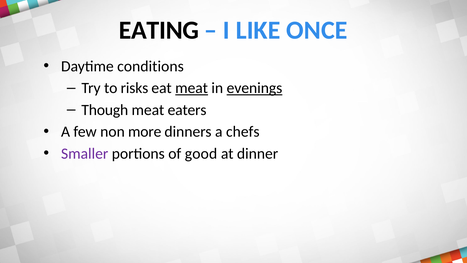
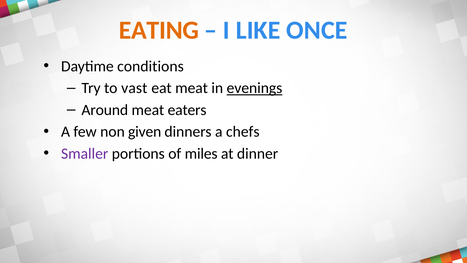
EATING colour: black -> orange
risks: risks -> vast
meat at (192, 88) underline: present -> none
Though: Though -> Around
more: more -> given
good: good -> miles
